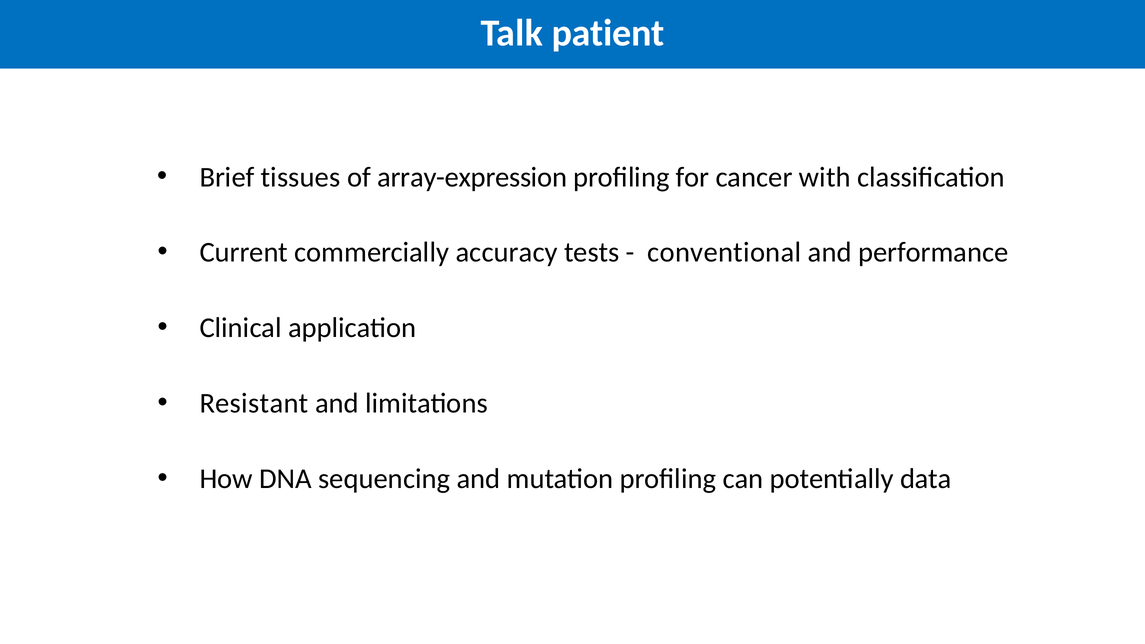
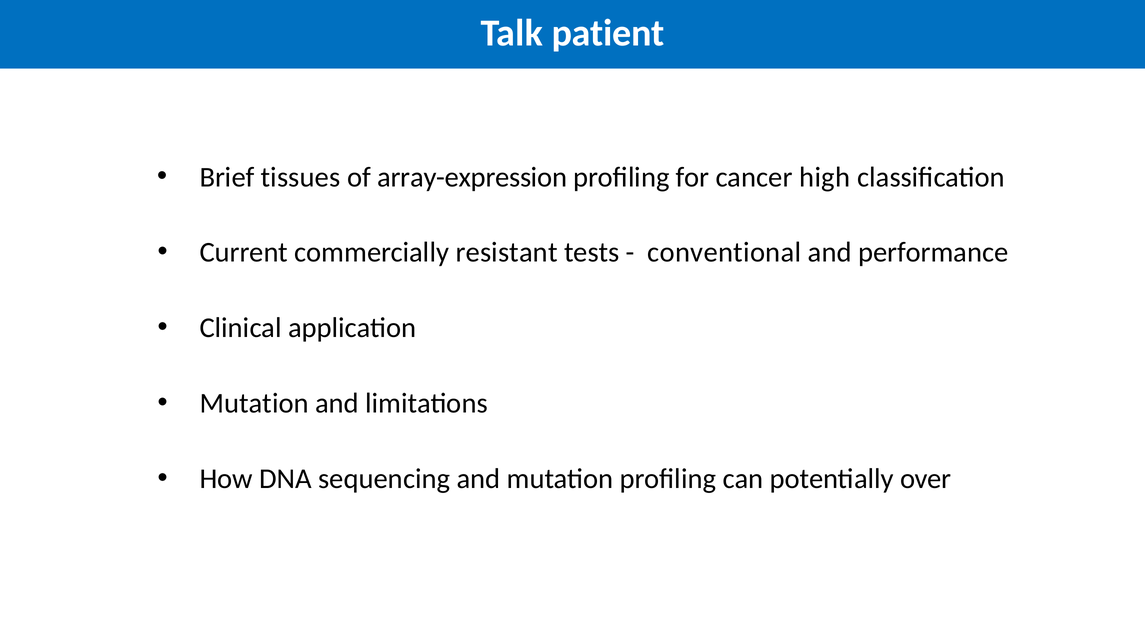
with: with -> high
accuracy: accuracy -> resistant
Resistant at (254, 403): Resistant -> Mutation
data: data -> over
